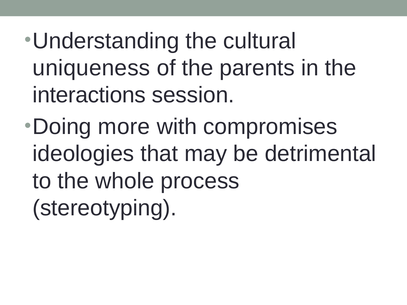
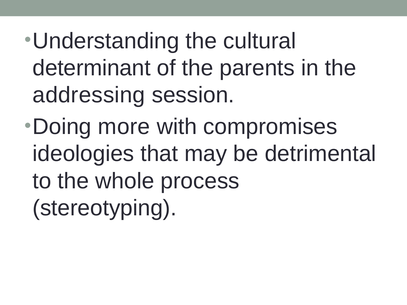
uniqueness: uniqueness -> determinant
interactions: interactions -> addressing
